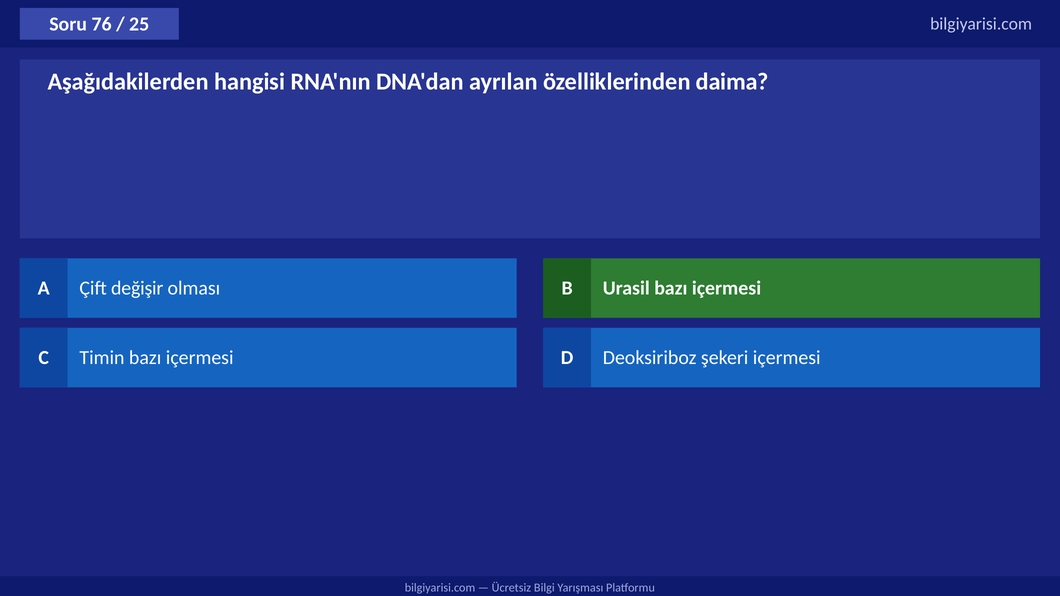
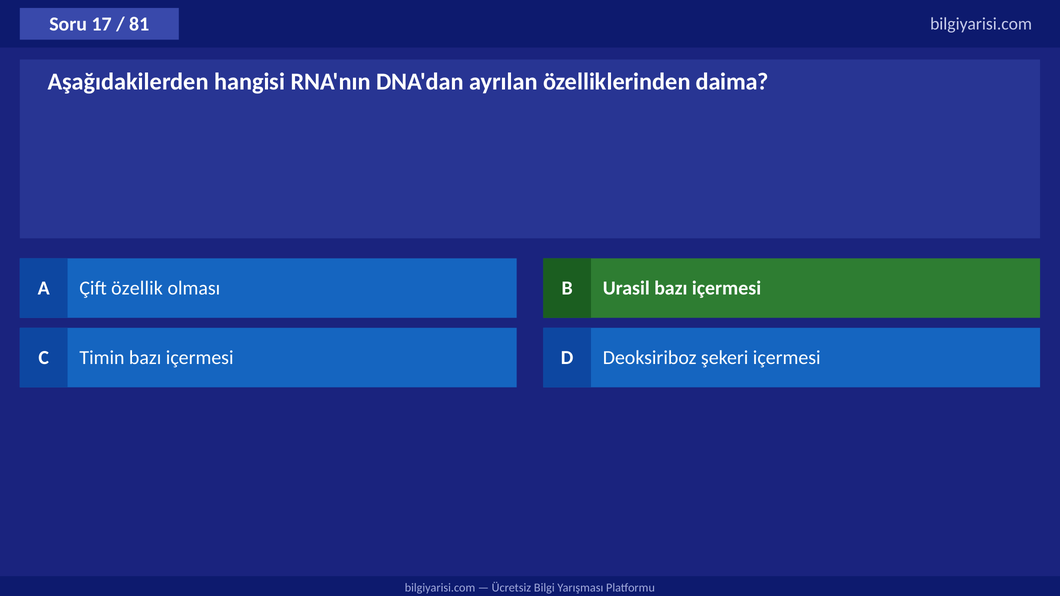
76: 76 -> 17
25: 25 -> 81
değişir: değişir -> özellik
